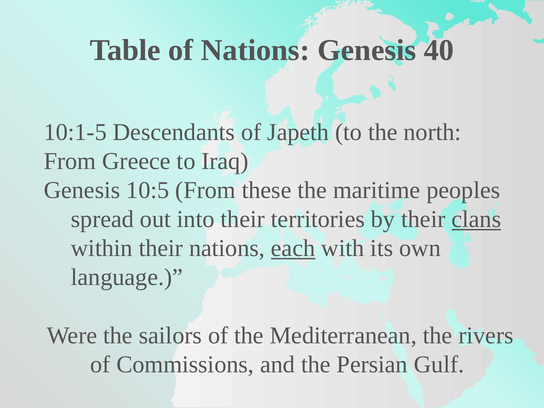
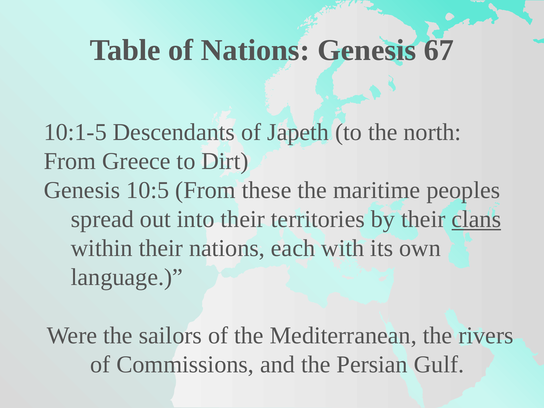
40: 40 -> 67
Iraq: Iraq -> Dirt
each underline: present -> none
